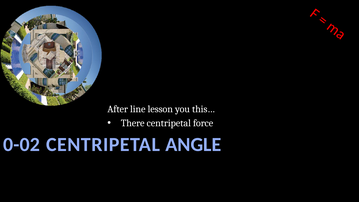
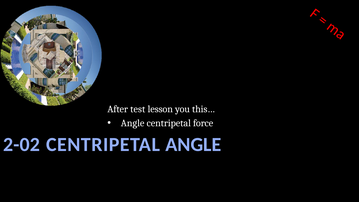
line: line -> test
There at (133, 123): There -> Angle
0-02: 0-02 -> 2-02
